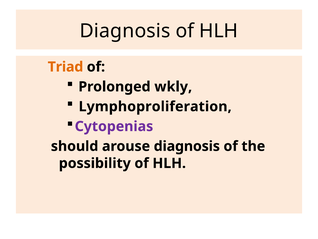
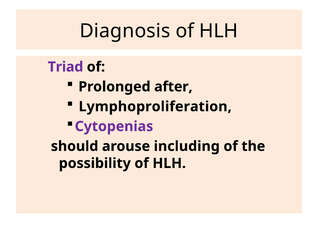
Triad colour: orange -> purple
wkly: wkly -> after
arouse diagnosis: diagnosis -> including
